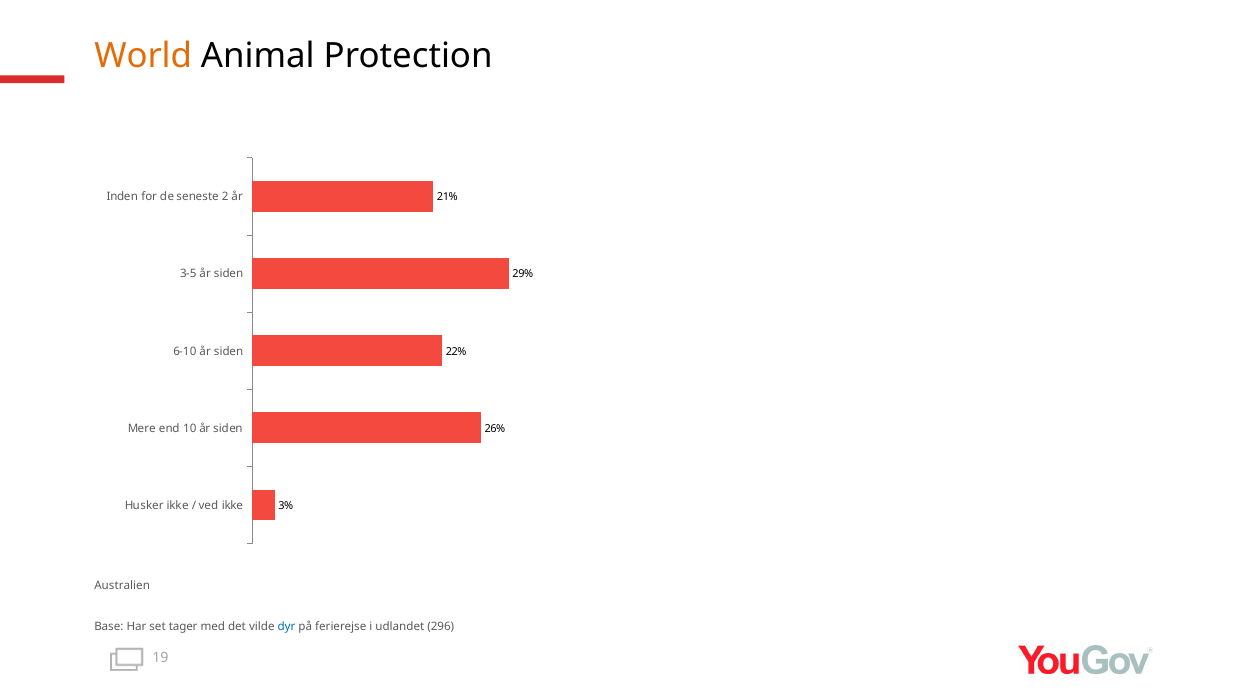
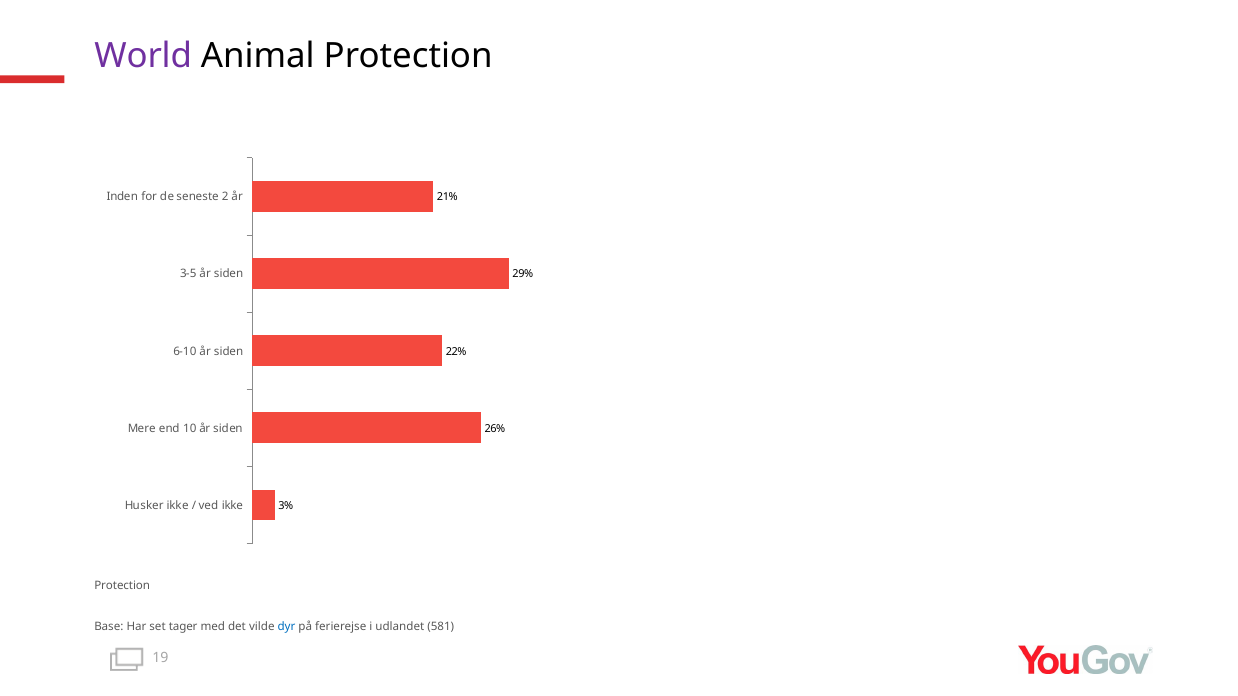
World colour: orange -> purple
Australien at (122, 586): Australien -> Protection
296: 296 -> 581
